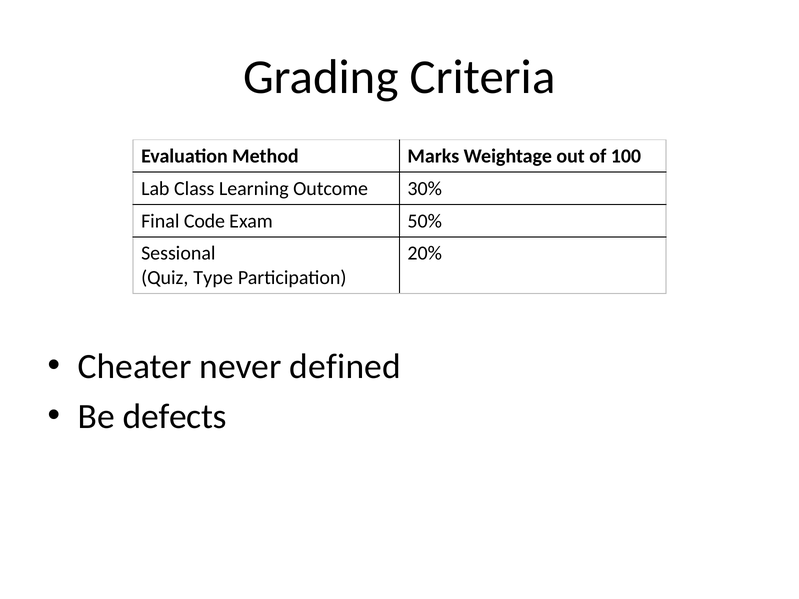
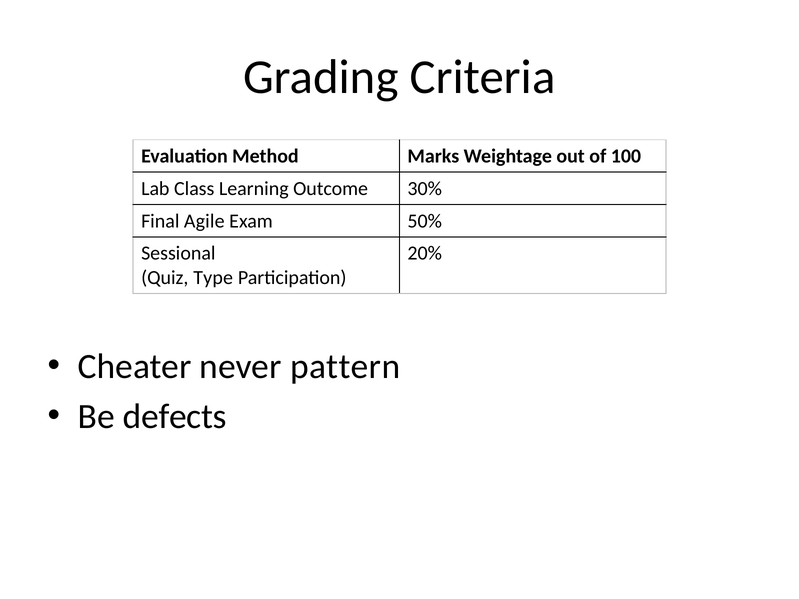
Code: Code -> Agile
defined: defined -> pattern
